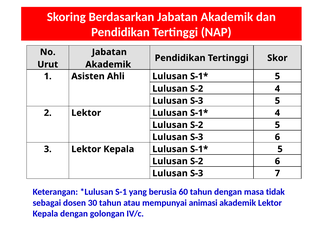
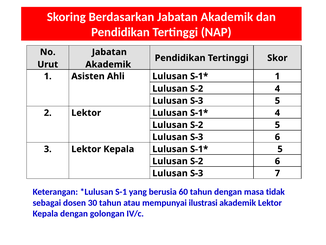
5 at (277, 76): 5 -> 1
animasi: animasi -> ilustrasi
